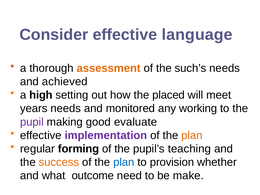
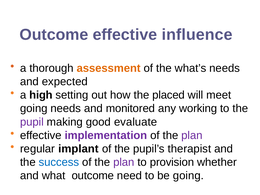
Consider at (54, 35): Consider -> Outcome
language: language -> influence
such’s: such’s -> what’s
achieved: achieved -> expected
years at (34, 109): years -> going
plan at (192, 135) colour: orange -> purple
forming: forming -> implant
teaching: teaching -> therapist
success colour: orange -> blue
plan at (124, 162) colour: blue -> purple
be make: make -> going
